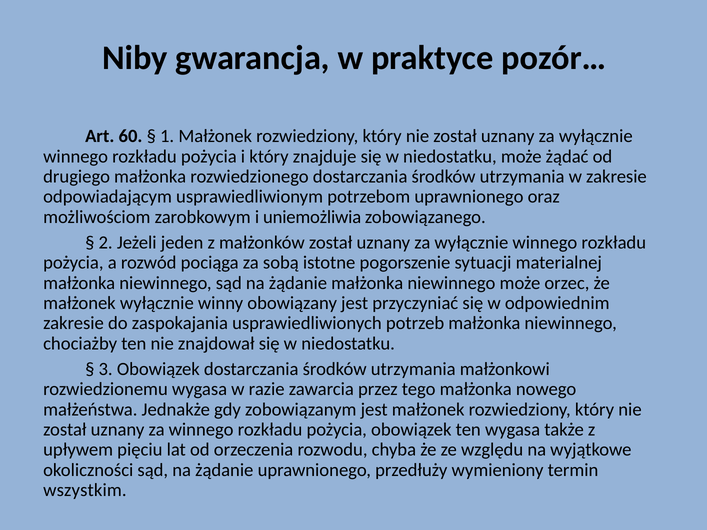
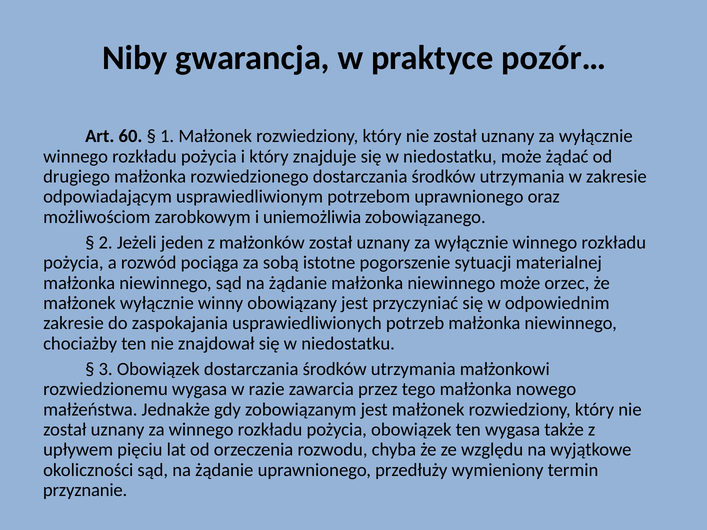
wszystkim: wszystkim -> przyznanie
